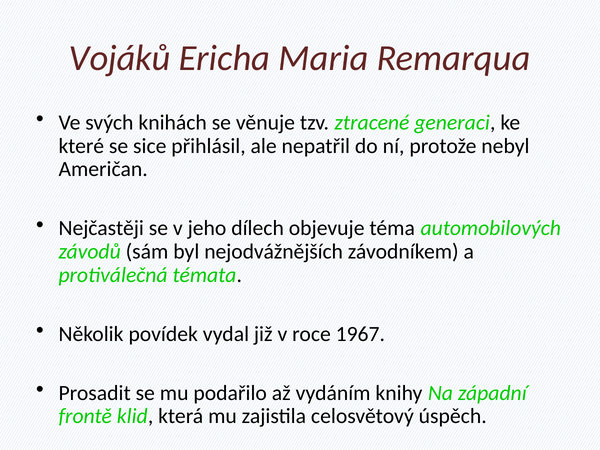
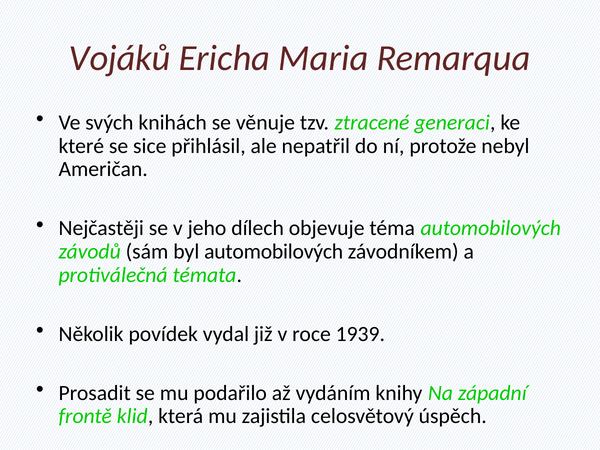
byl nejodvážnějších: nejodvážnějších -> automobilových
1967: 1967 -> 1939
